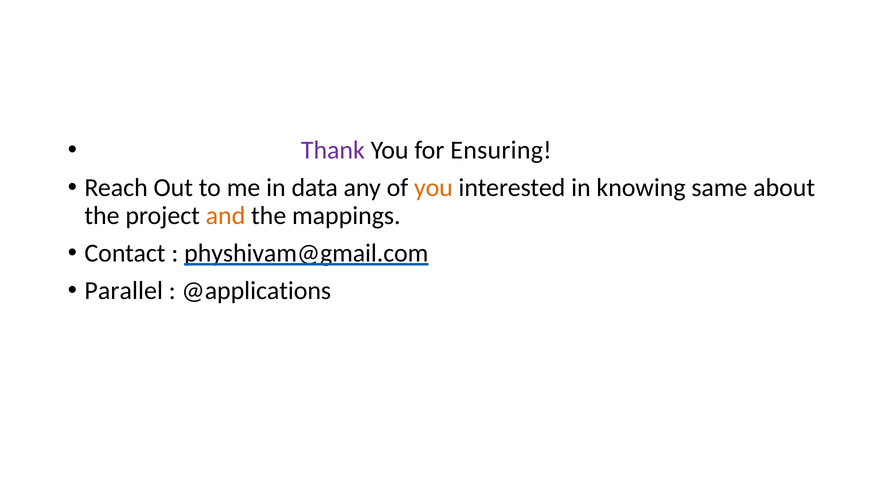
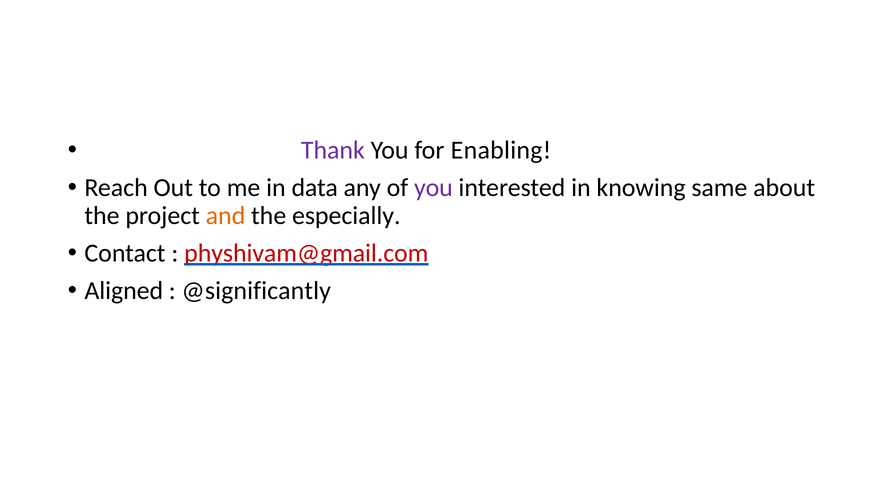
Ensuring: Ensuring -> Enabling
you at (433, 188) colour: orange -> purple
mappings: mappings -> especially
physhivam@gmail.com colour: black -> red
Parallel: Parallel -> Aligned
@applications: @applications -> @significantly
